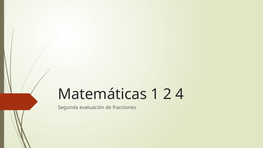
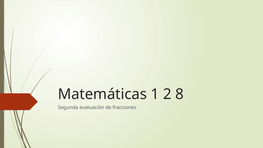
4: 4 -> 8
